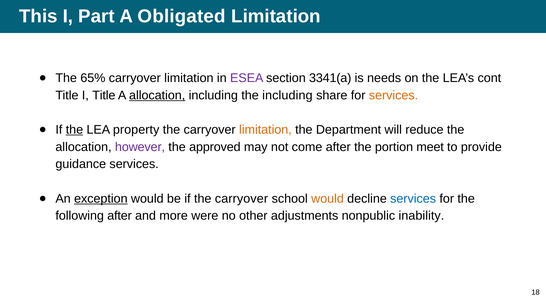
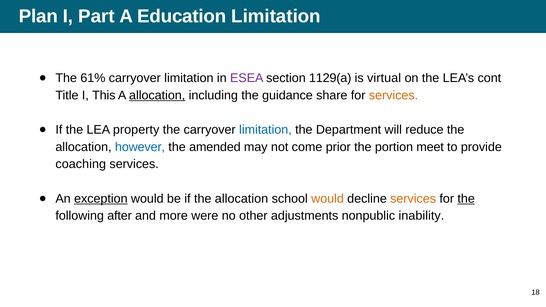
This: This -> Plan
Obligated: Obligated -> Education
65%: 65% -> 61%
3341(a: 3341(a -> 1129(a
needs: needs -> virtual
I Title: Title -> This
the including: including -> guidance
the at (74, 130) underline: present -> none
limitation at (265, 130) colour: orange -> blue
however colour: purple -> blue
approved: approved -> amended
come after: after -> prior
guidance: guidance -> coaching
if the carryover: carryover -> allocation
services at (413, 199) colour: blue -> orange
the at (466, 199) underline: none -> present
